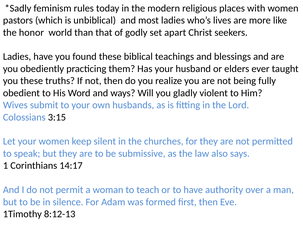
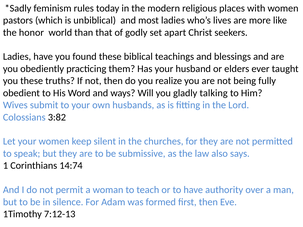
violent: violent -> talking
3:15: 3:15 -> 3:82
14:17: 14:17 -> 14:74
8:12-13: 8:12-13 -> 7:12-13
